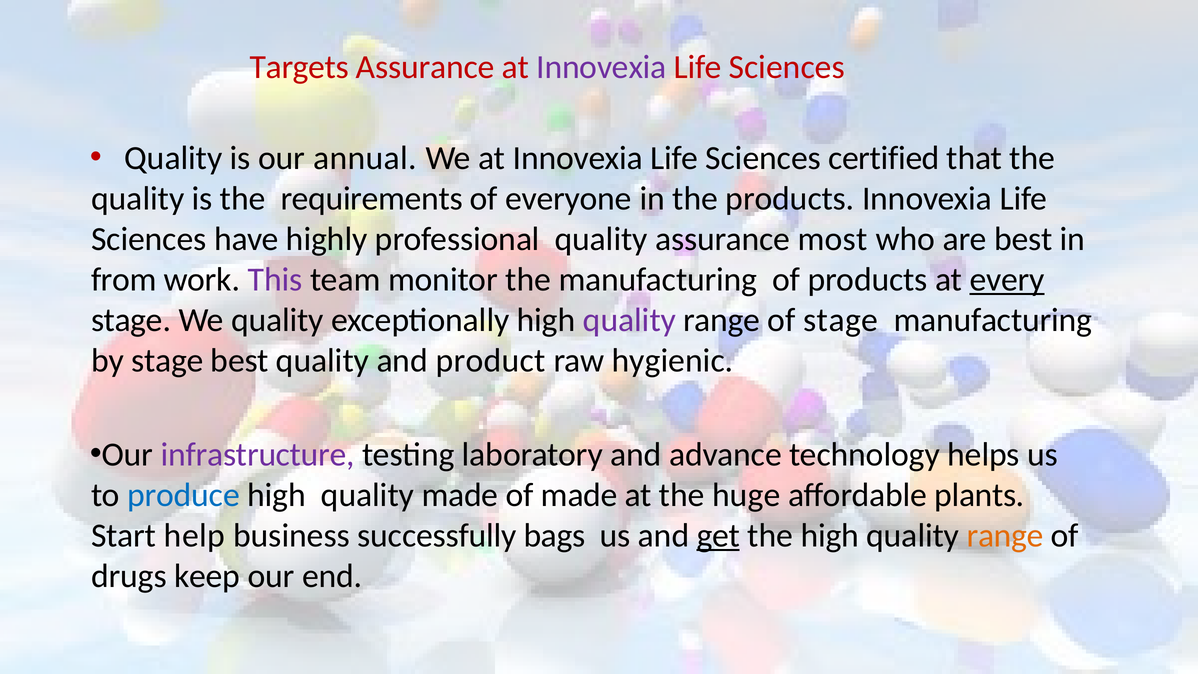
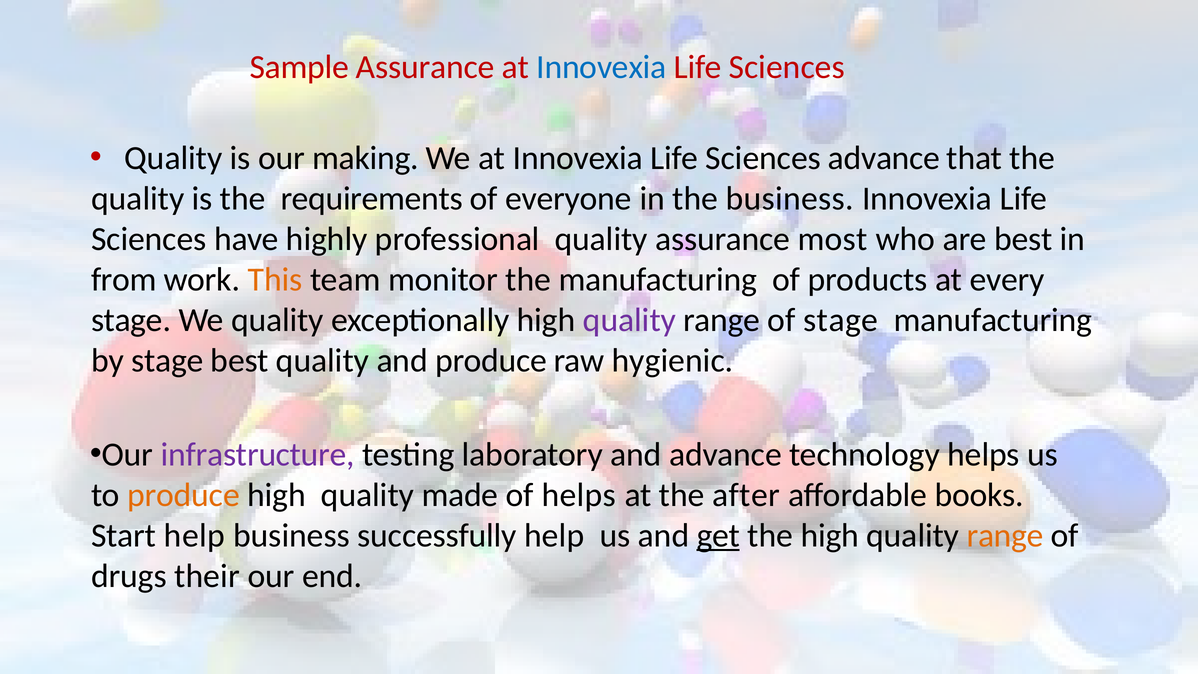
Targets: Targets -> Sample
Innovexia at (601, 67) colour: purple -> blue
annual: annual -> making
Sciences certified: certified -> advance
the products: products -> business
This colour: purple -> orange
every underline: present -> none
and product: product -> produce
produce at (184, 495) colour: blue -> orange
of made: made -> helps
huge: huge -> after
plants: plants -> books
successfully bags: bags -> help
keep: keep -> their
